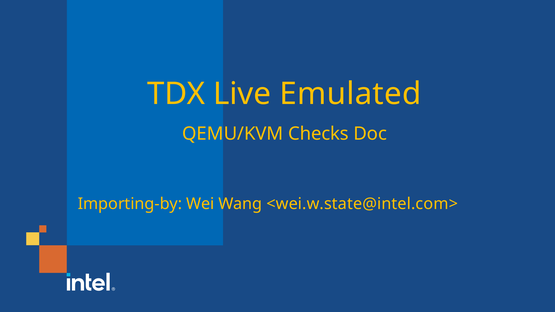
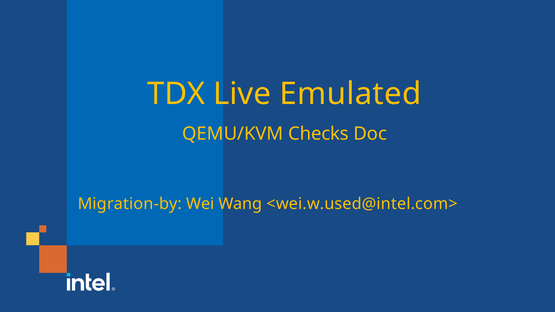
Importing-by: Importing-by -> Migration-by
<wei.w.state@intel.com>: <wei.w.state@intel.com> -> <wei.w.used@intel.com>
